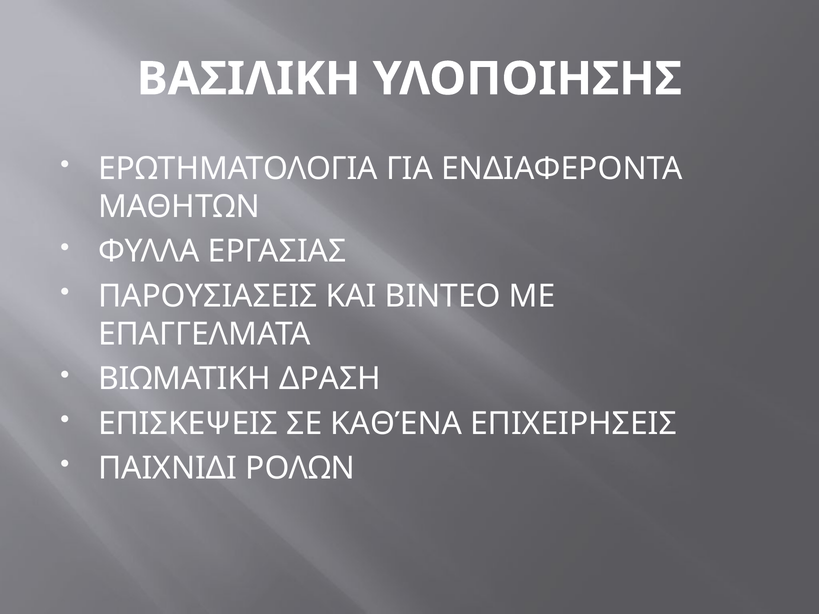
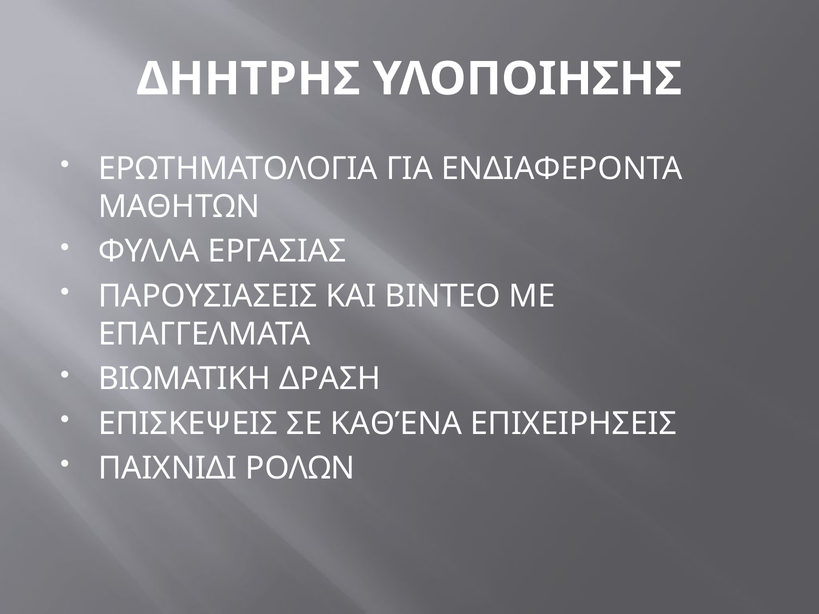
ΒΑΣΙΛΙΚΗ: ΒΑΣΙΛΙΚΗ -> ΔΗΗΤΡΗΣ
